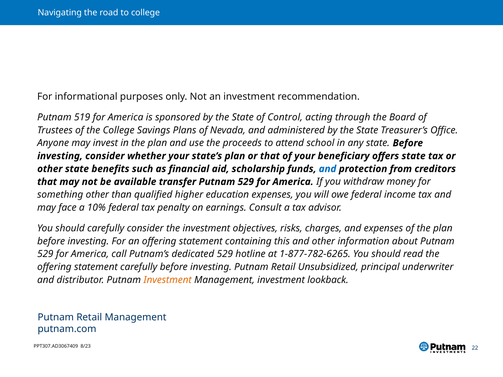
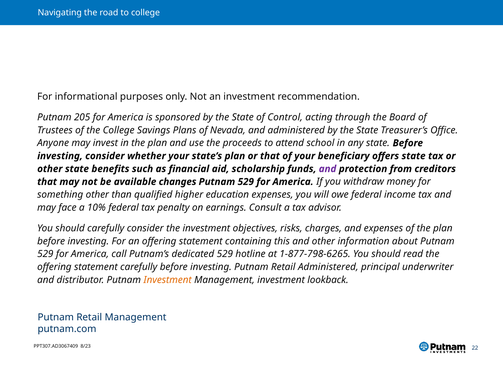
519: 519 -> 205
and at (328, 169) colour: blue -> purple
transfer: transfer -> changes
1-877-782-6265: 1-877-782-6265 -> 1-877-798-6265
Retail Unsubsidized: Unsubsidized -> Administered
